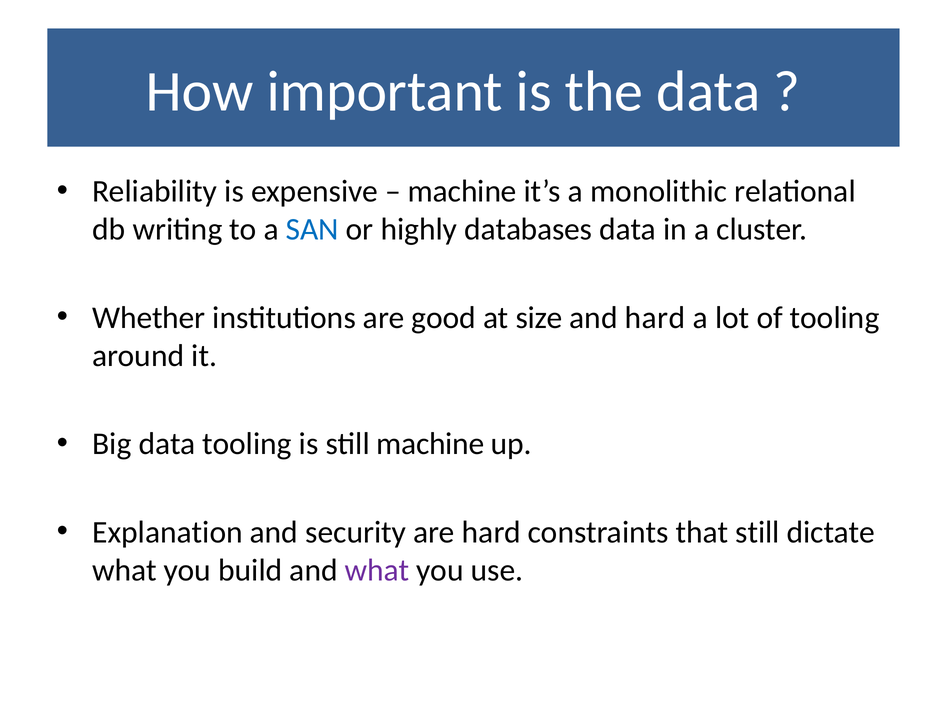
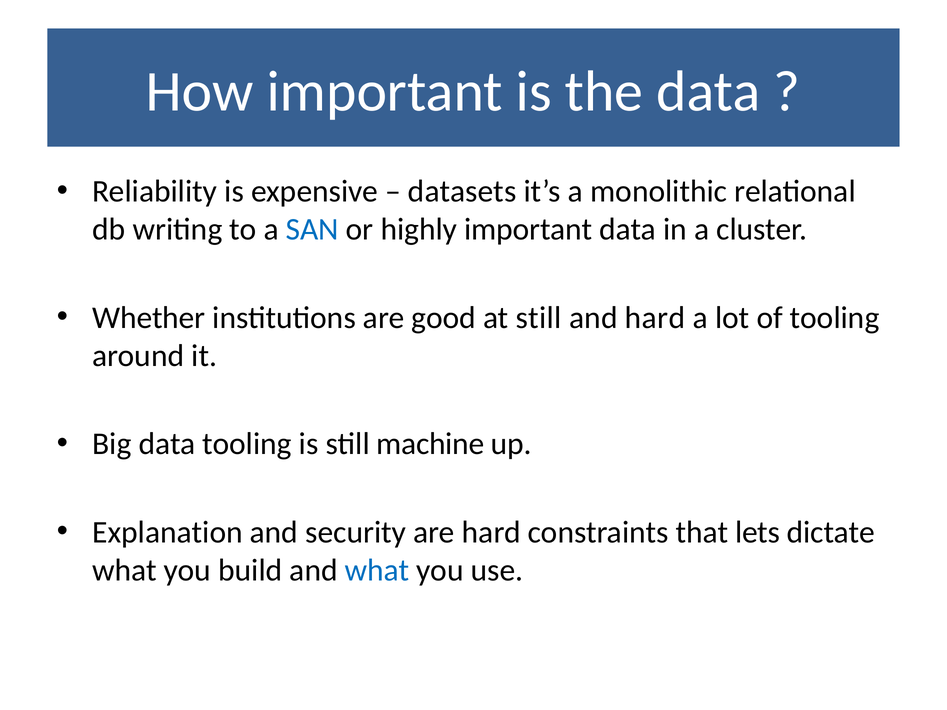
machine at (462, 192): machine -> datasets
highly databases: databases -> important
at size: size -> still
that still: still -> lets
what at (377, 570) colour: purple -> blue
